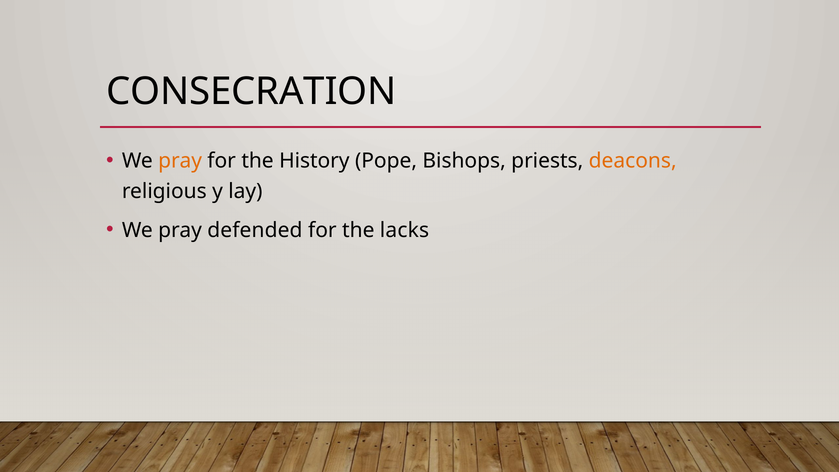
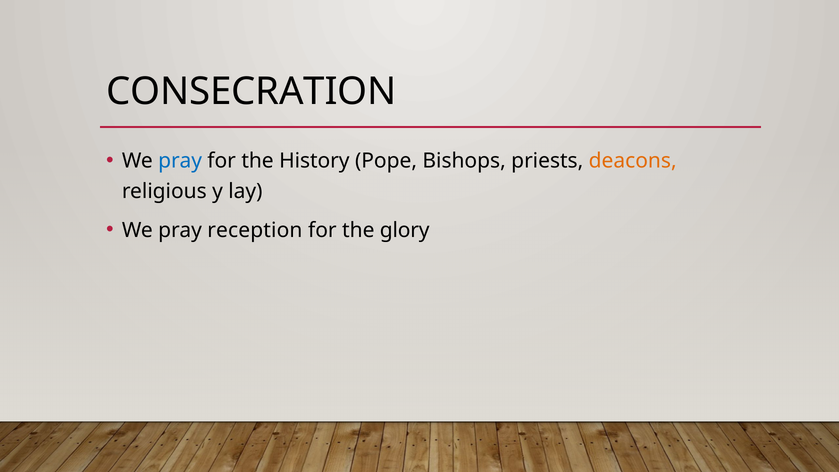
pray at (180, 161) colour: orange -> blue
defended: defended -> reception
lacks: lacks -> glory
